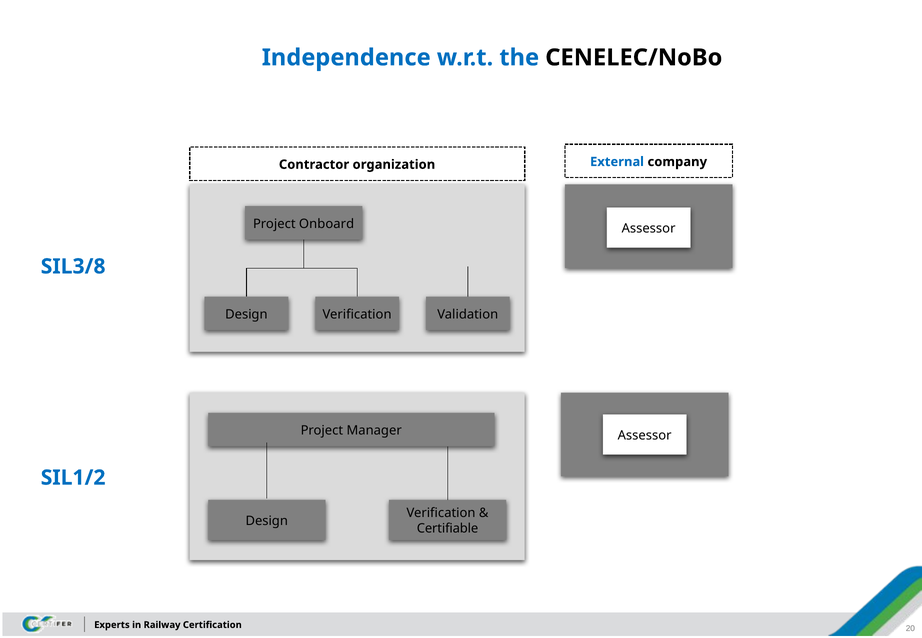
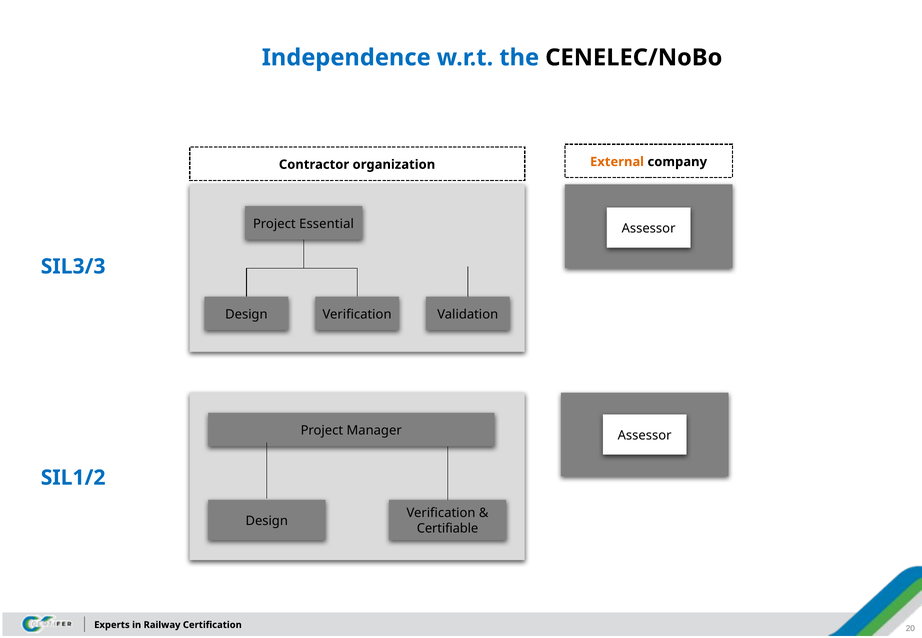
External colour: blue -> orange
Onboard: Onboard -> Essential
SIL3/8: SIL3/8 -> SIL3/3
